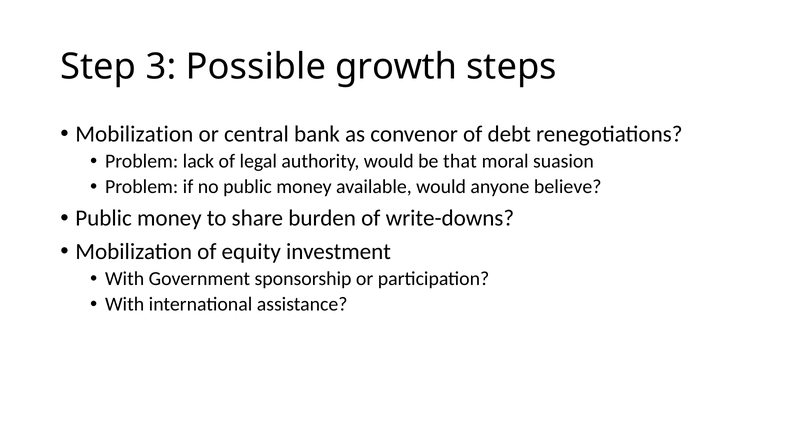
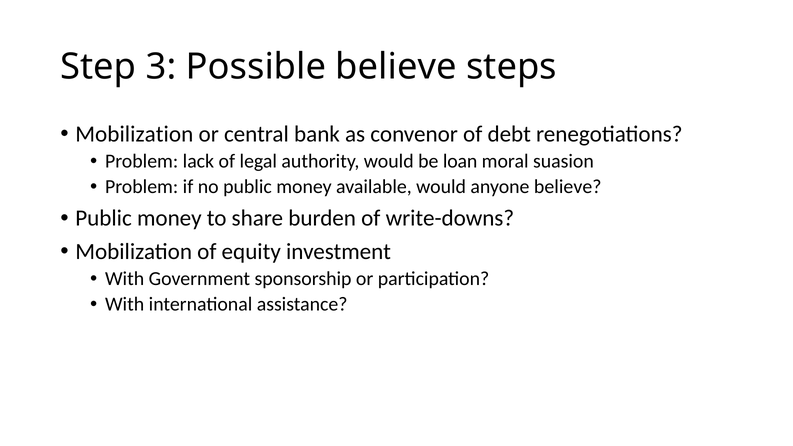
Possible growth: growth -> believe
that: that -> loan
